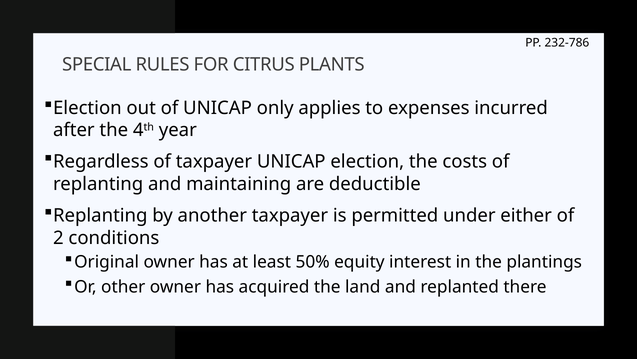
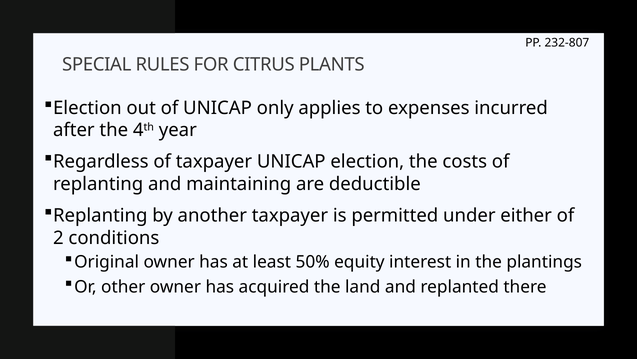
232-786: 232-786 -> 232-807
